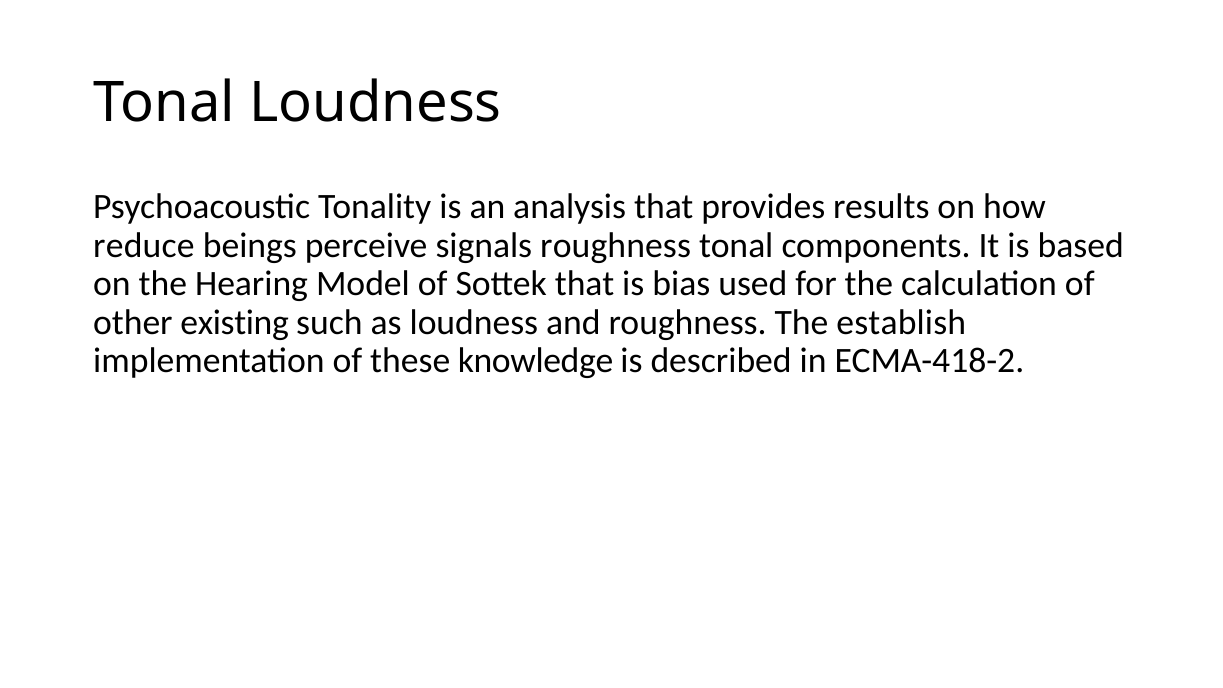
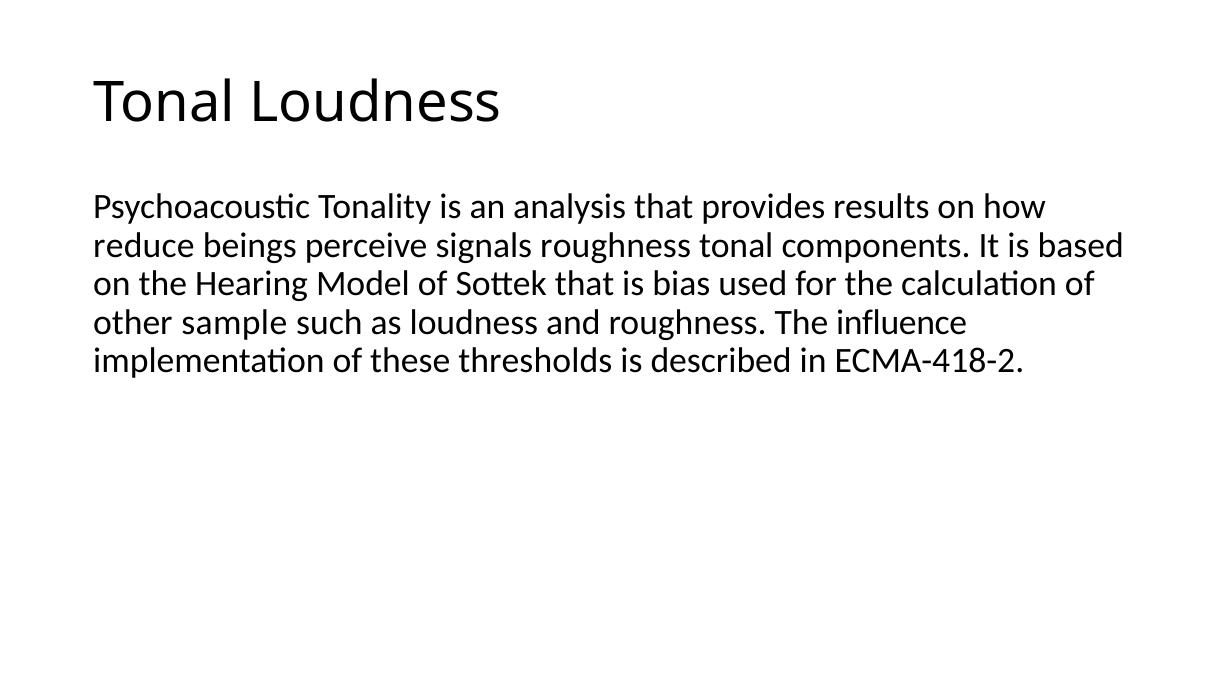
existing: existing -> sample
establish: establish -> influence
knowledge: knowledge -> thresholds
